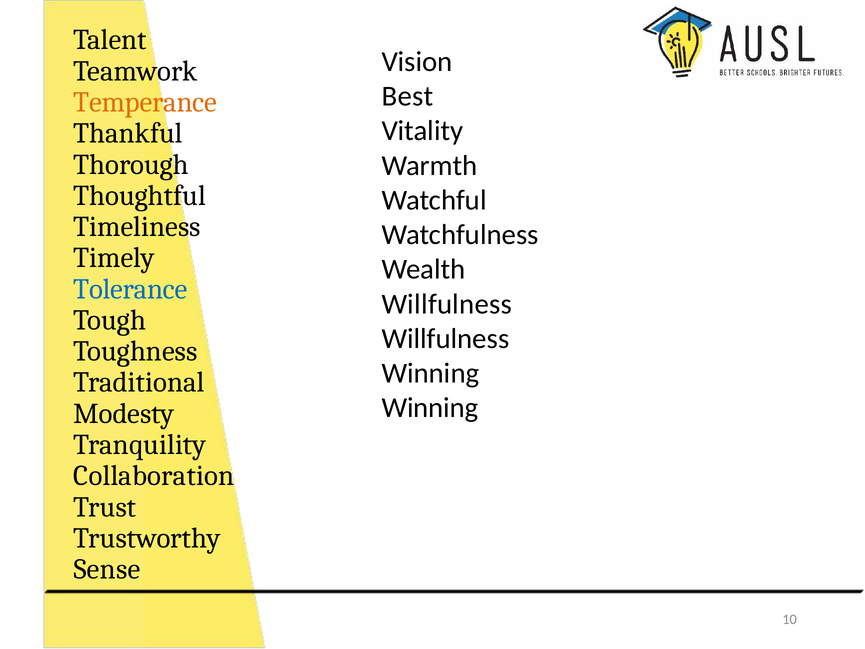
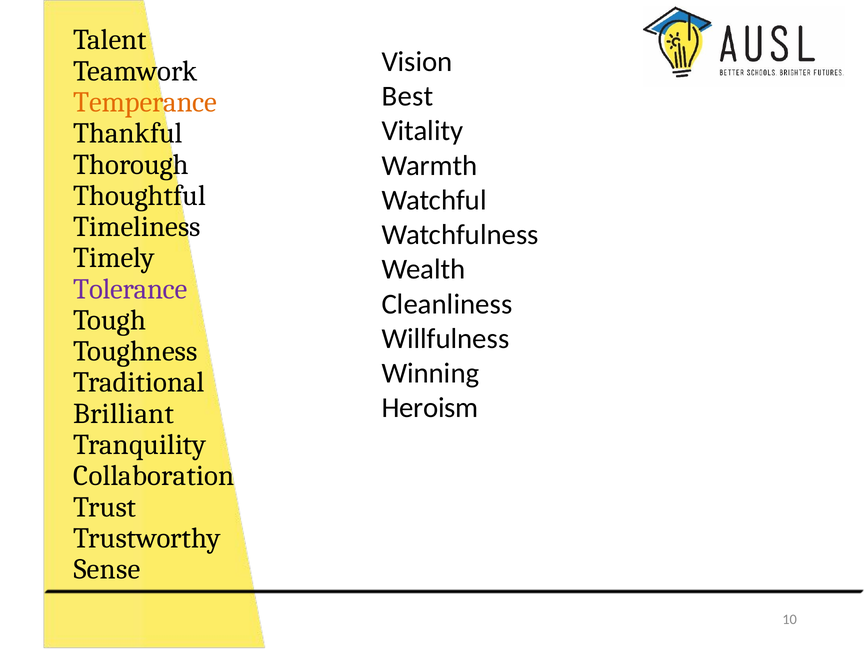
Tolerance colour: blue -> purple
Willfulness at (447, 304): Willfulness -> Cleanliness
Winning at (430, 408): Winning -> Heroism
Modesty: Modesty -> Brilliant
